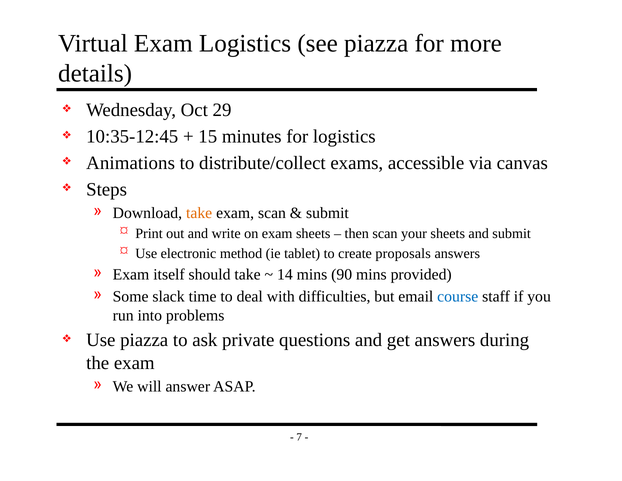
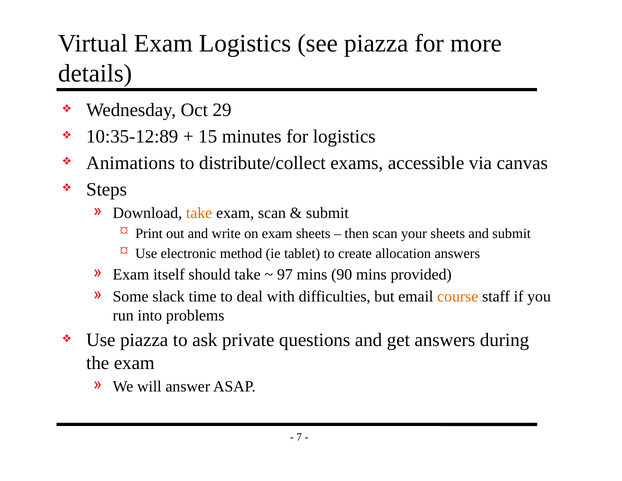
10:35-12:45: 10:35-12:45 -> 10:35-12:89
proposals: proposals -> allocation
14: 14 -> 97
course colour: blue -> orange
